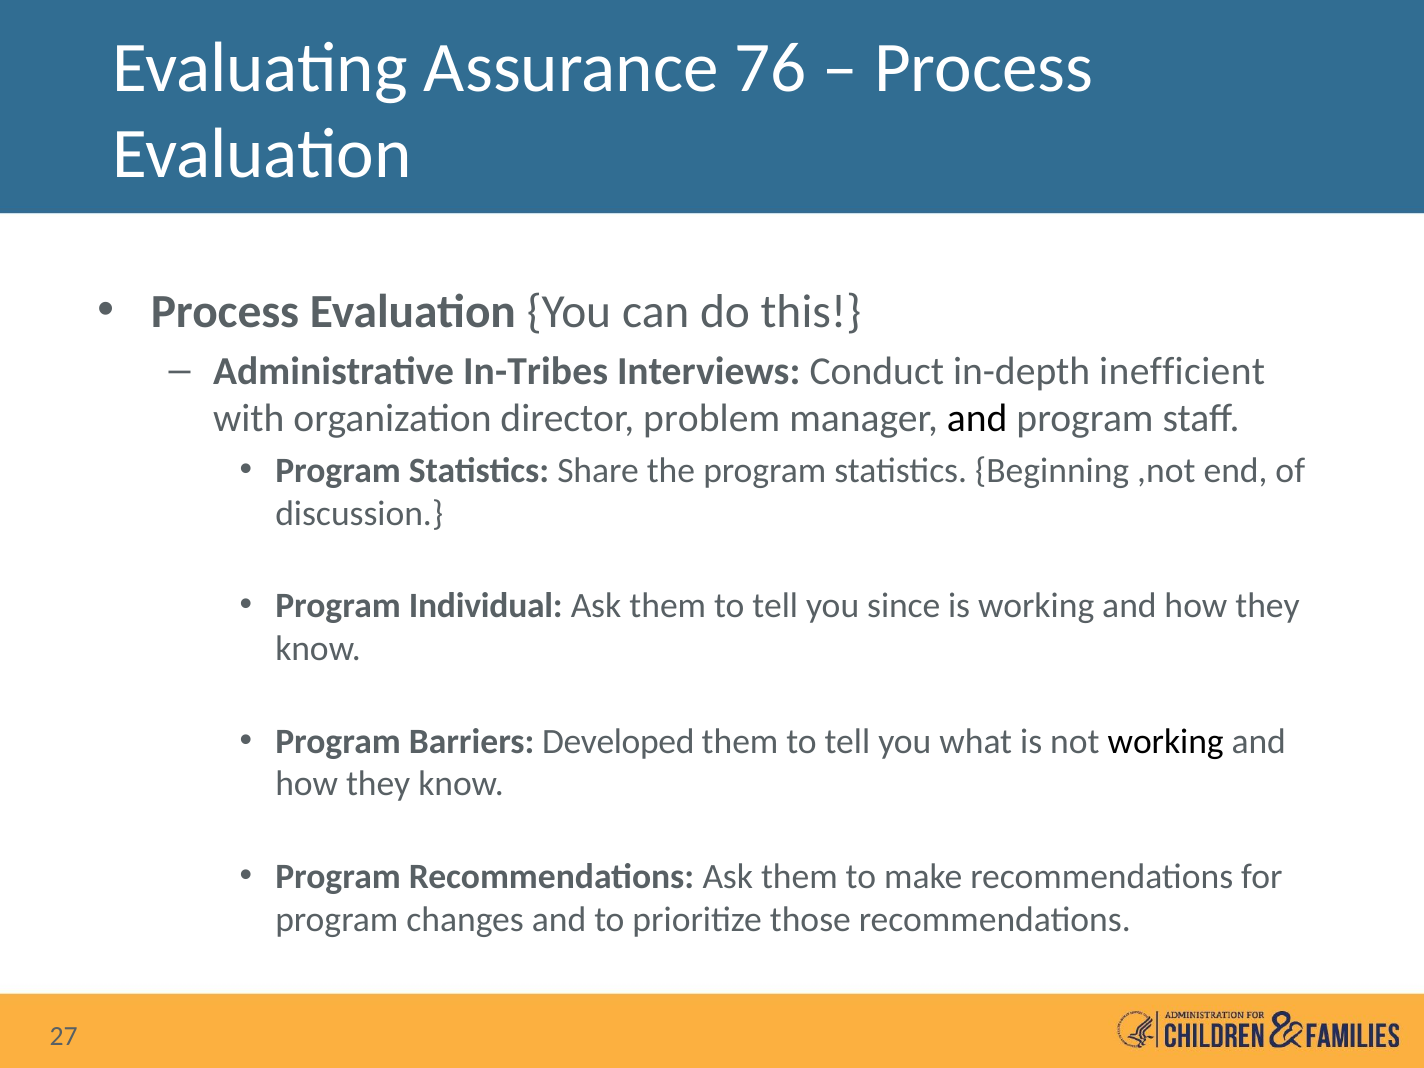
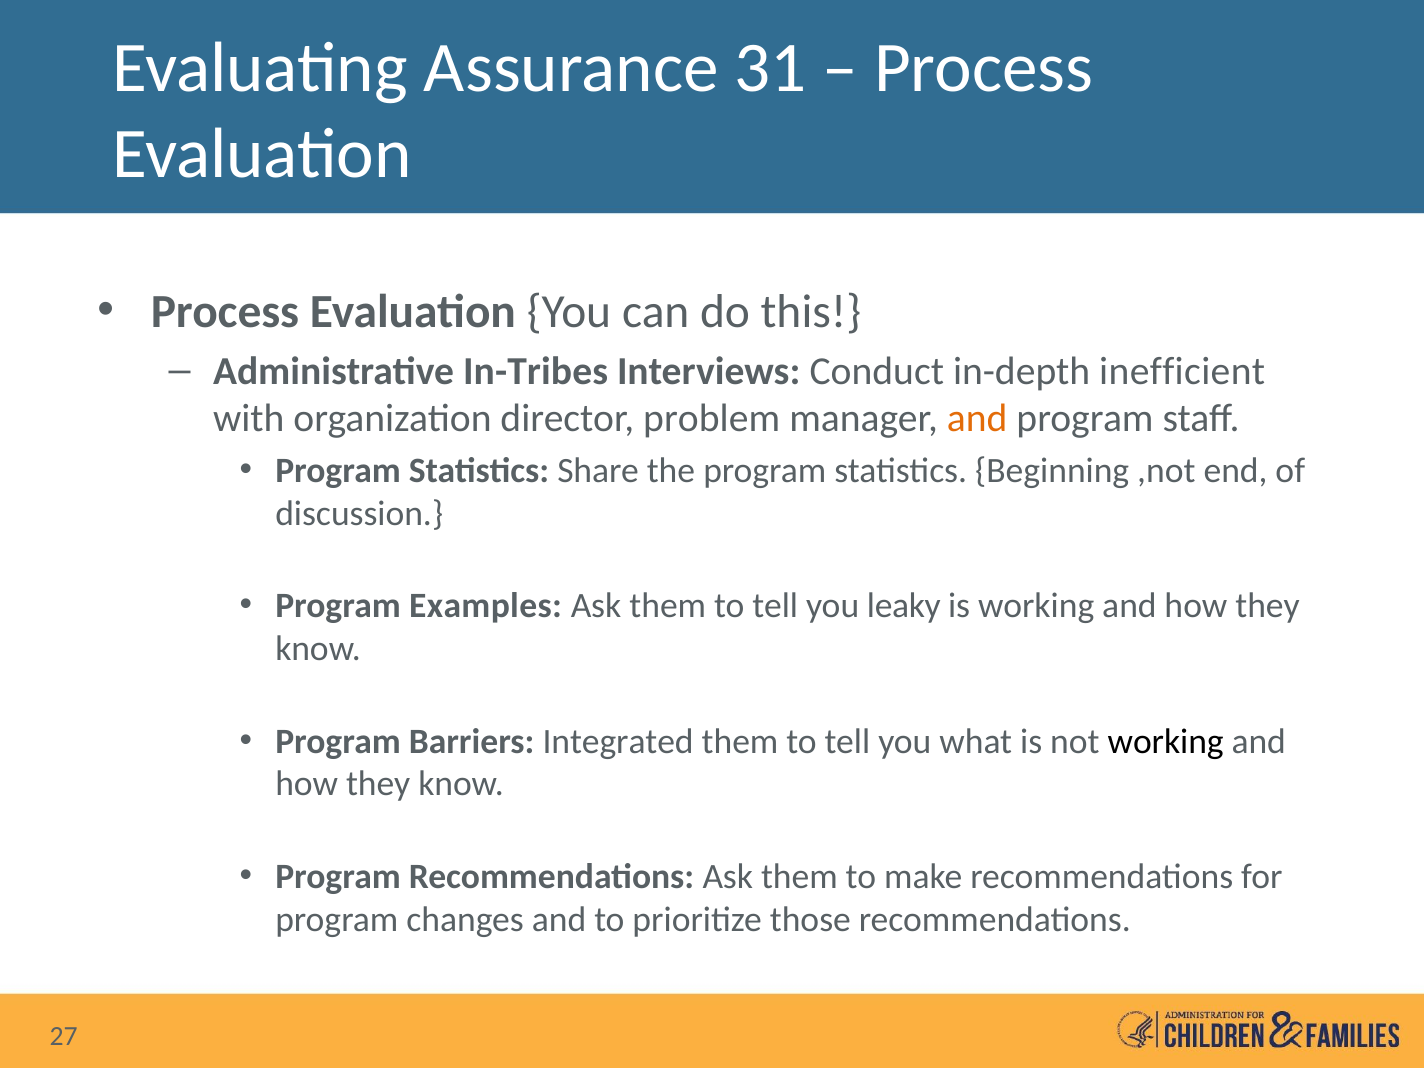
76: 76 -> 31
and at (977, 419) colour: black -> orange
Individual: Individual -> Examples
since: since -> leaky
Developed: Developed -> Integrated
